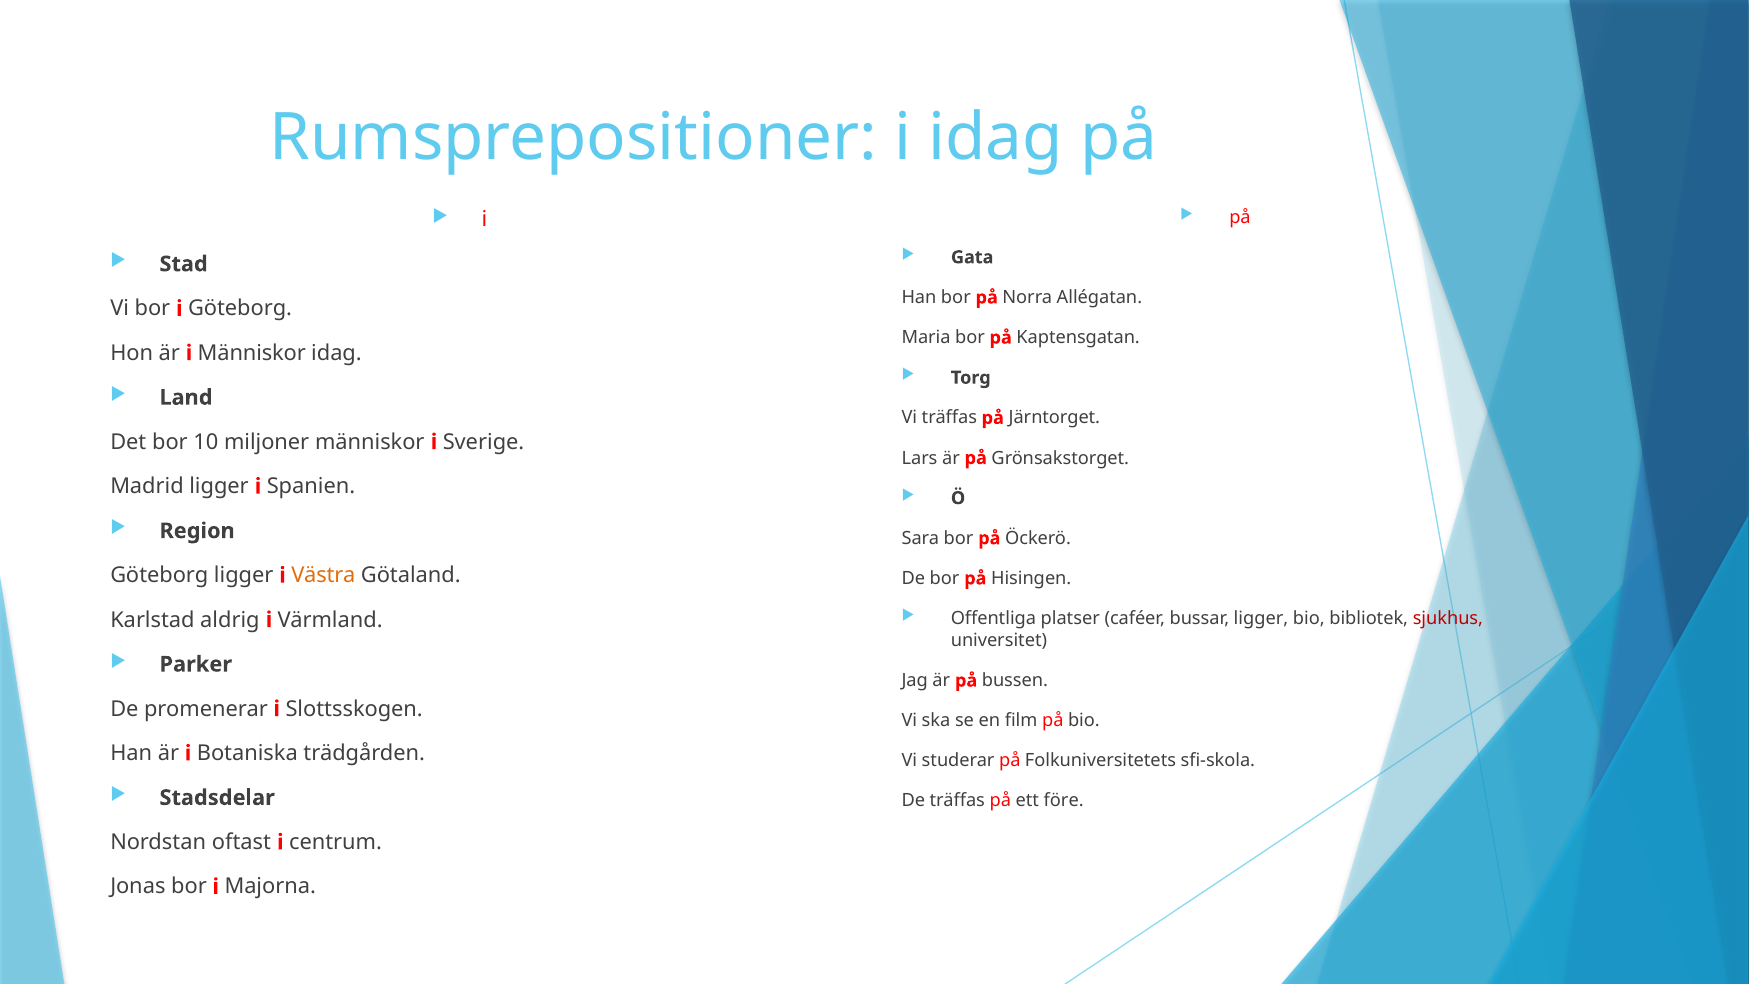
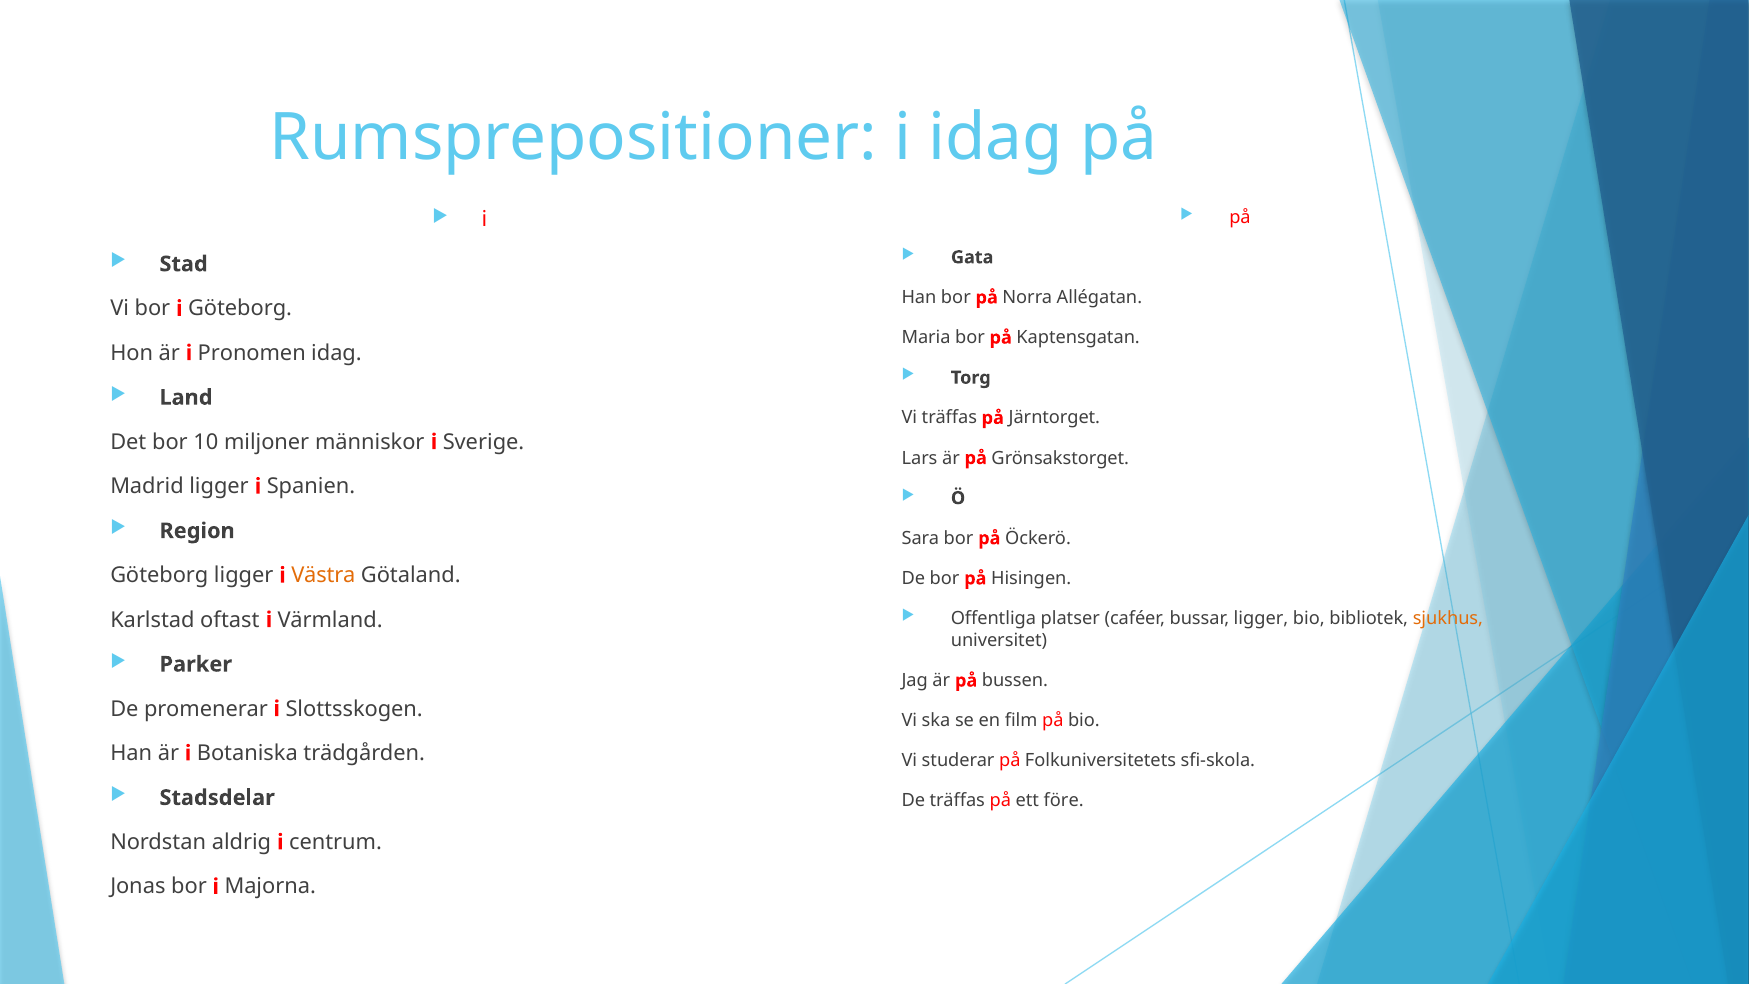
i Människor: Människor -> Pronomen
sjukhus colour: red -> orange
aldrig: aldrig -> oftast
oftast: oftast -> aldrig
